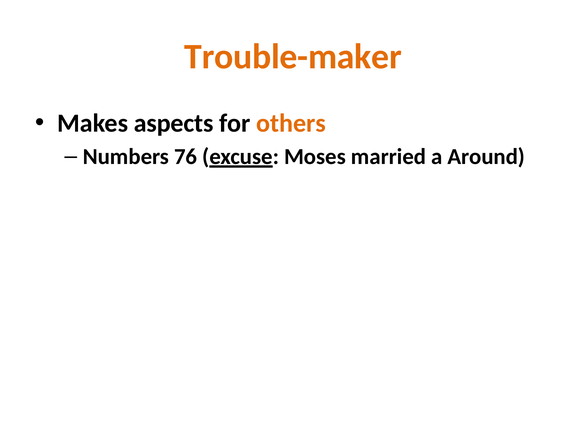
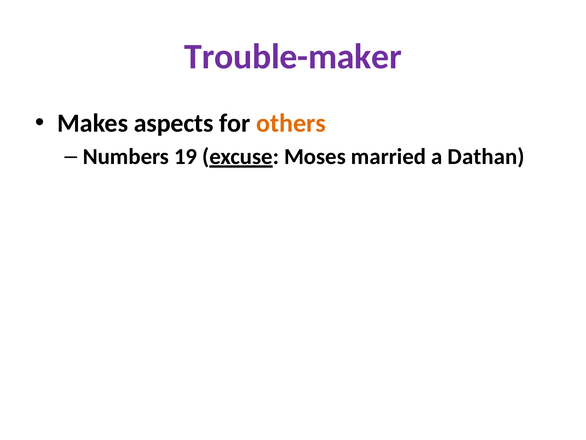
Trouble-maker colour: orange -> purple
76: 76 -> 19
Around: Around -> Dathan
